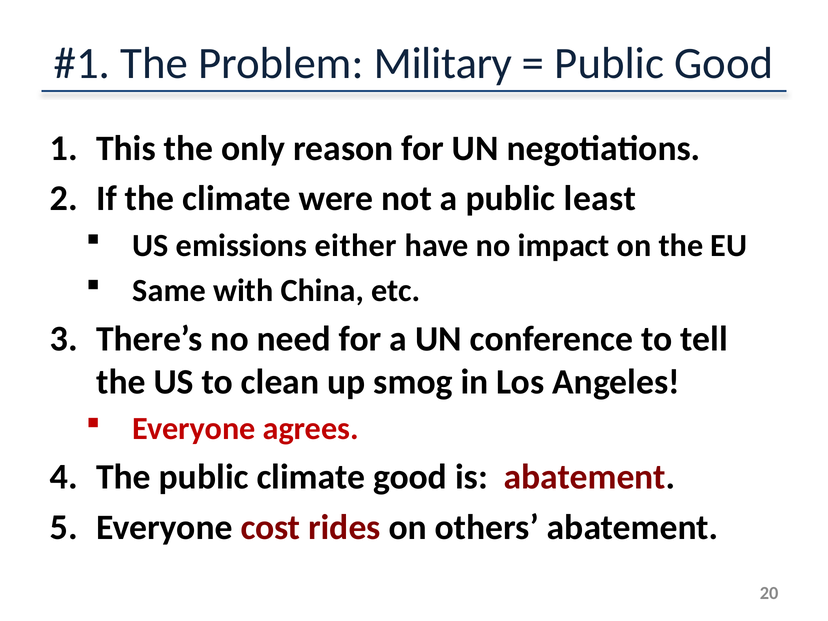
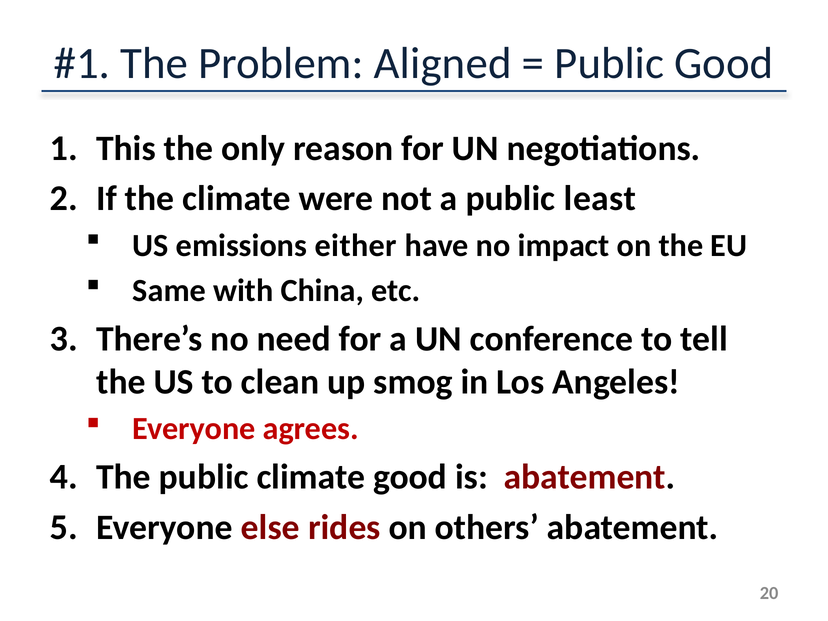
Military: Military -> Aligned
cost: cost -> else
